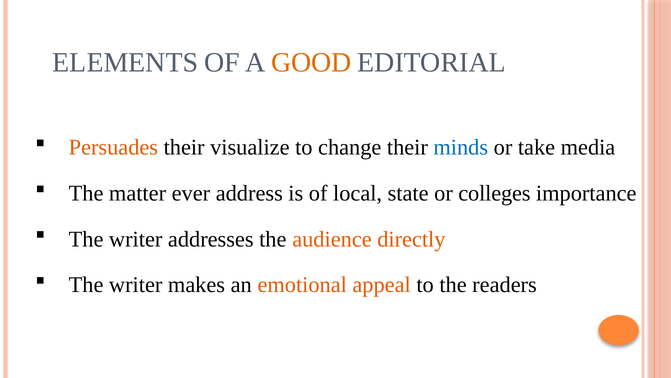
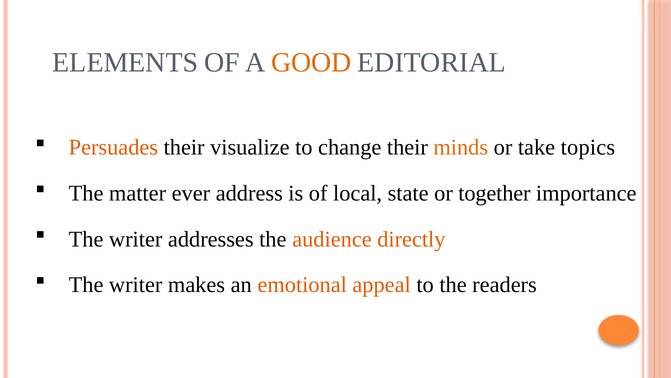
minds colour: blue -> orange
media: media -> topics
colleges: colleges -> together
